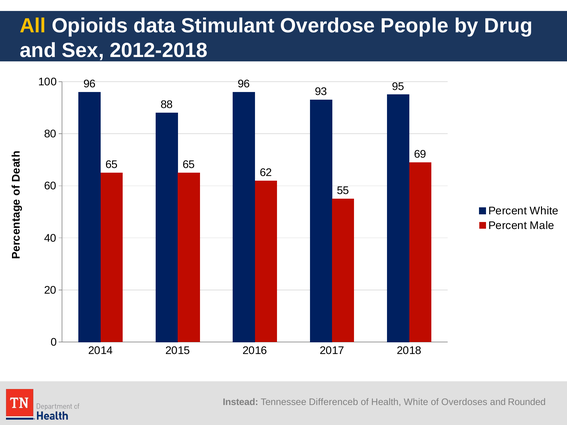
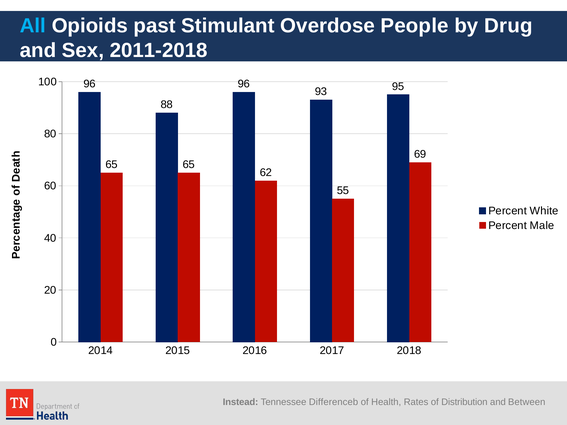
All colour: yellow -> light blue
data: data -> past
2012-2018: 2012-2018 -> 2011-2018
Health White: White -> Rates
Overdoses: Overdoses -> Distribution
Rounded: Rounded -> Between
